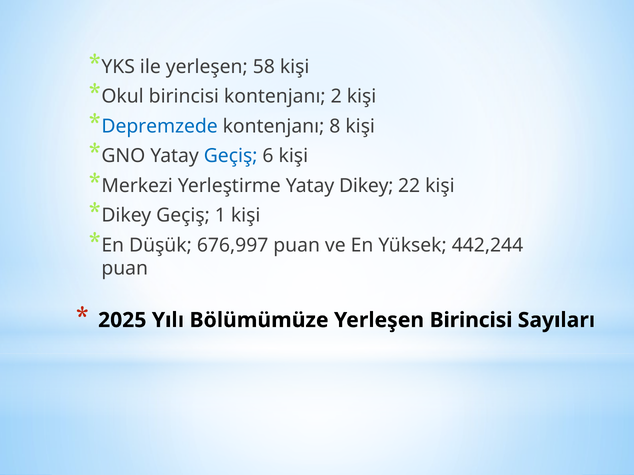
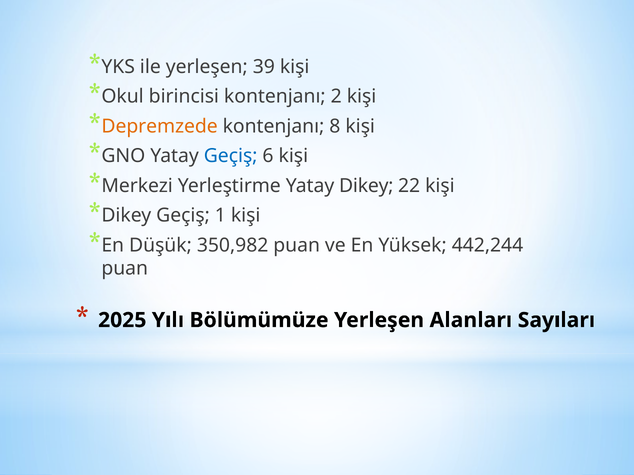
58: 58 -> 39
Depremzede colour: blue -> orange
676,997: 676,997 -> 350,982
Yerleşen Birincisi: Birincisi -> Alanları
